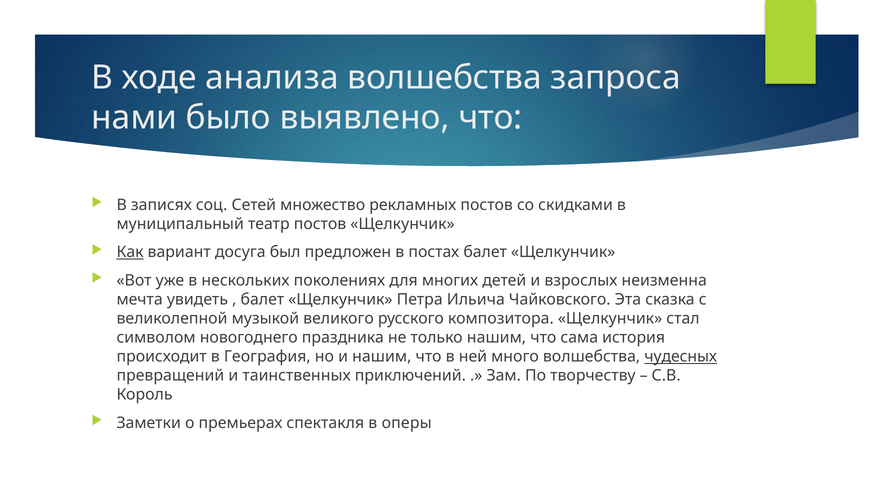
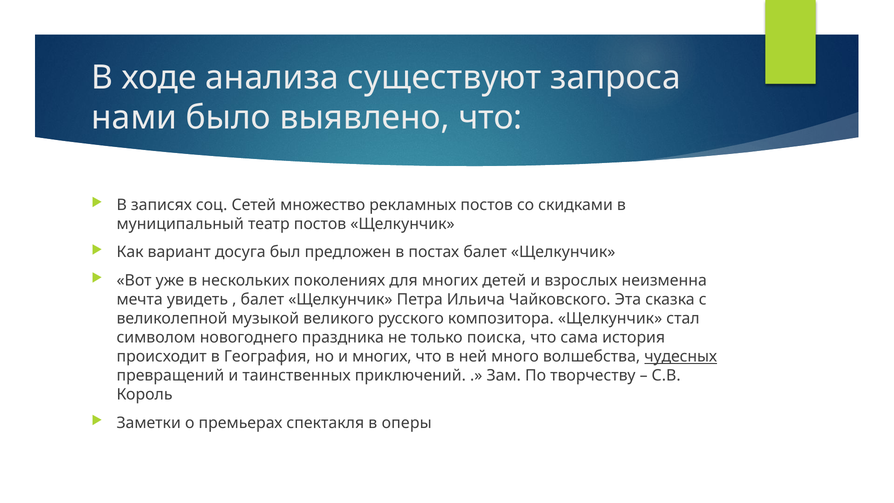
анализа волшебства: волшебства -> существуют
Как underline: present -> none
только нашим: нашим -> поиска
и нашим: нашим -> многих
